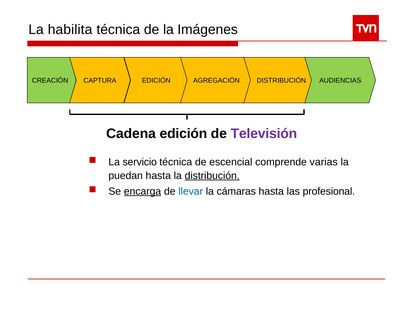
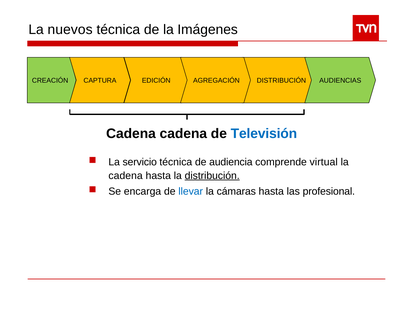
habilita: habilita -> nuevos
Cadena edición: edición -> cadena
Televisión colour: purple -> blue
escencial: escencial -> audiencia
varias: varias -> virtual
puedan at (126, 175): puedan -> cadena
encarga underline: present -> none
